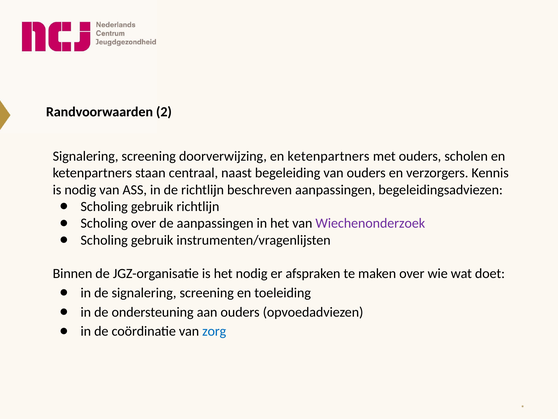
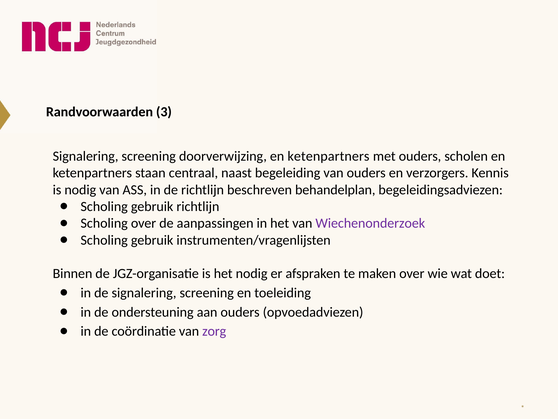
2: 2 -> 3
beschreven aanpassingen: aanpassingen -> behandelplan
zorg colour: blue -> purple
